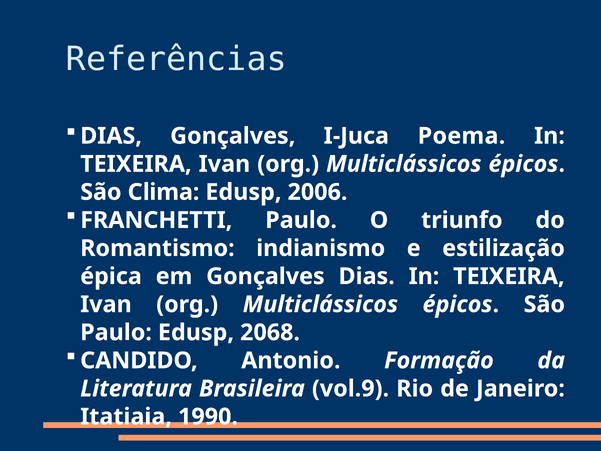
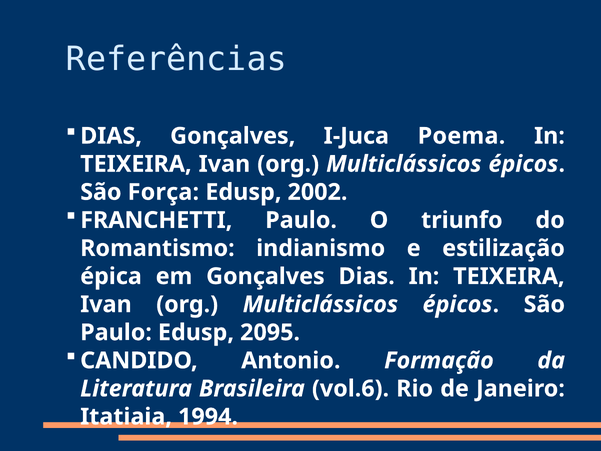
Clima: Clima -> Força
2006: 2006 -> 2002
2068: 2068 -> 2095
vol.9: vol.9 -> vol.6
1990: 1990 -> 1994
